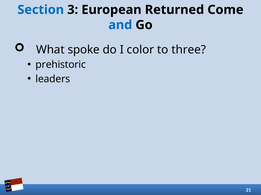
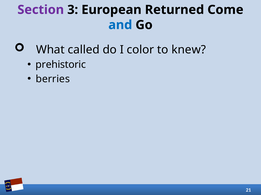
Section colour: blue -> purple
spoke: spoke -> called
three: three -> knew
leaders: leaders -> berries
